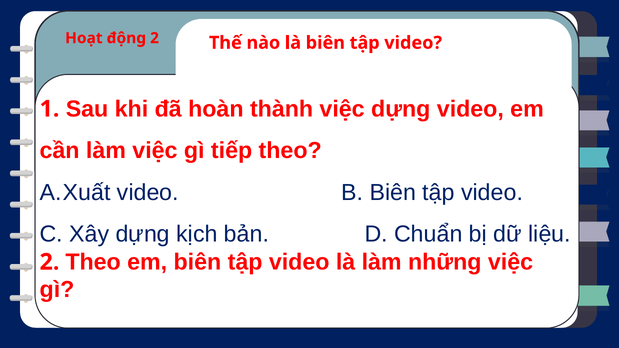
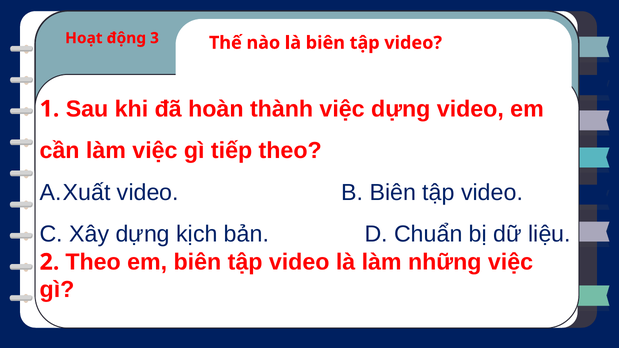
động 2: 2 -> 3
